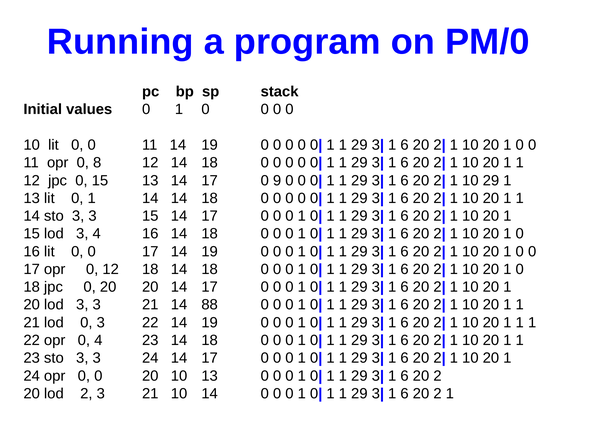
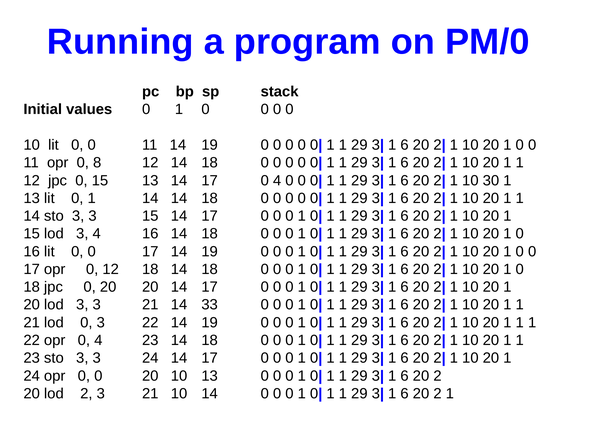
17 0 9: 9 -> 4
10 29: 29 -> 30
88: 88 -> 33
